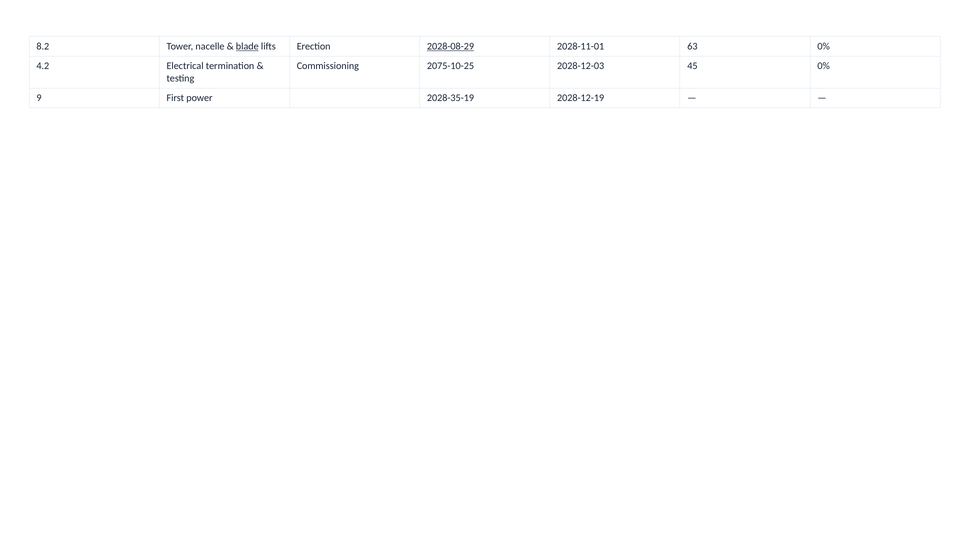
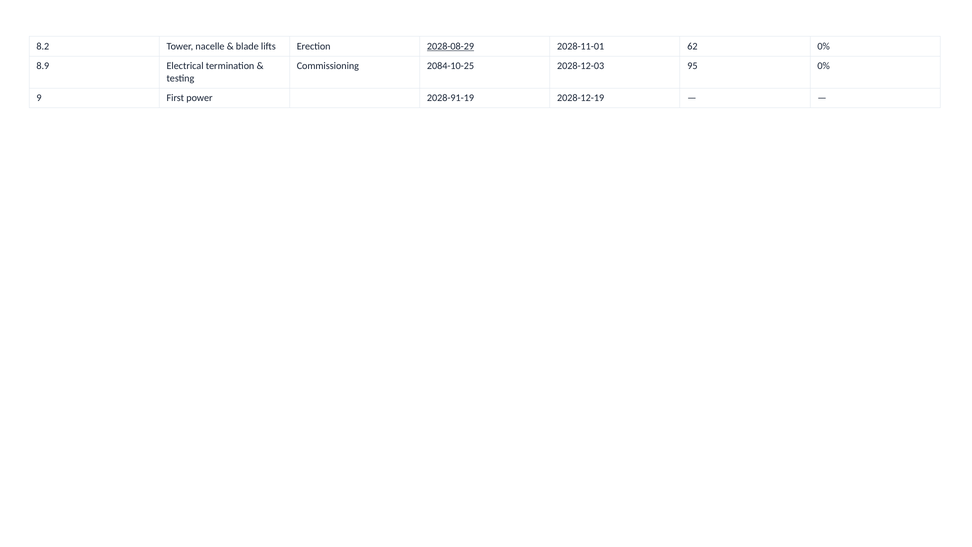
blade underline: present -> none
63: 63 -> 62
4.2: 4.2 -> 8.9
2075-10-25: 2075-10-25 -> 2084-10-25
45: 45 -> 95
2028-35-19: 2028-35-19 -> 2028-91-19
